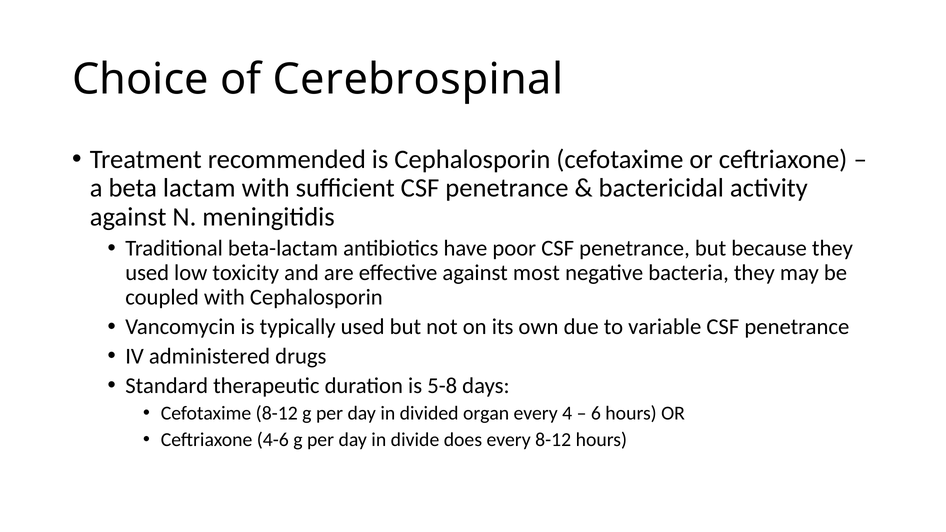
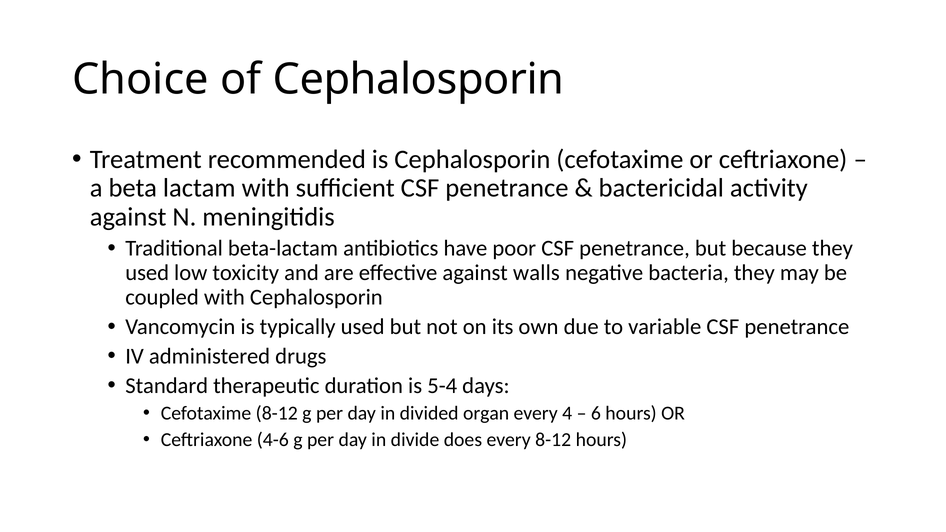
of Cerebrospinal: Cerebrospinal -> Cephalosporin
most: most -> walls
5-8: 5-8 -> 5-4
